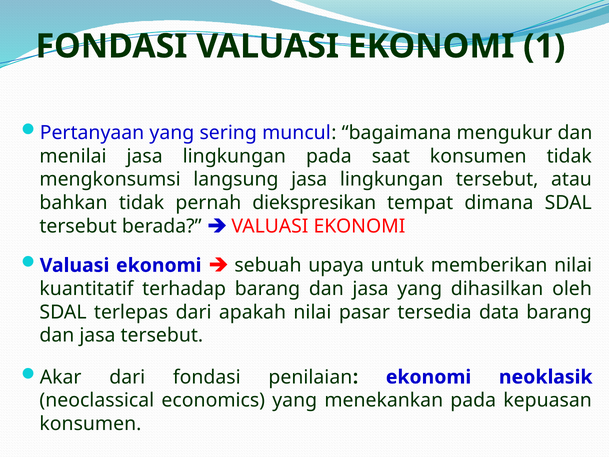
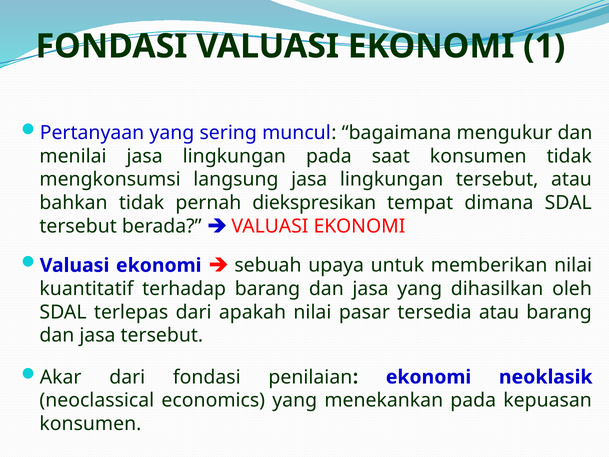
tersedia data: data -> atau
